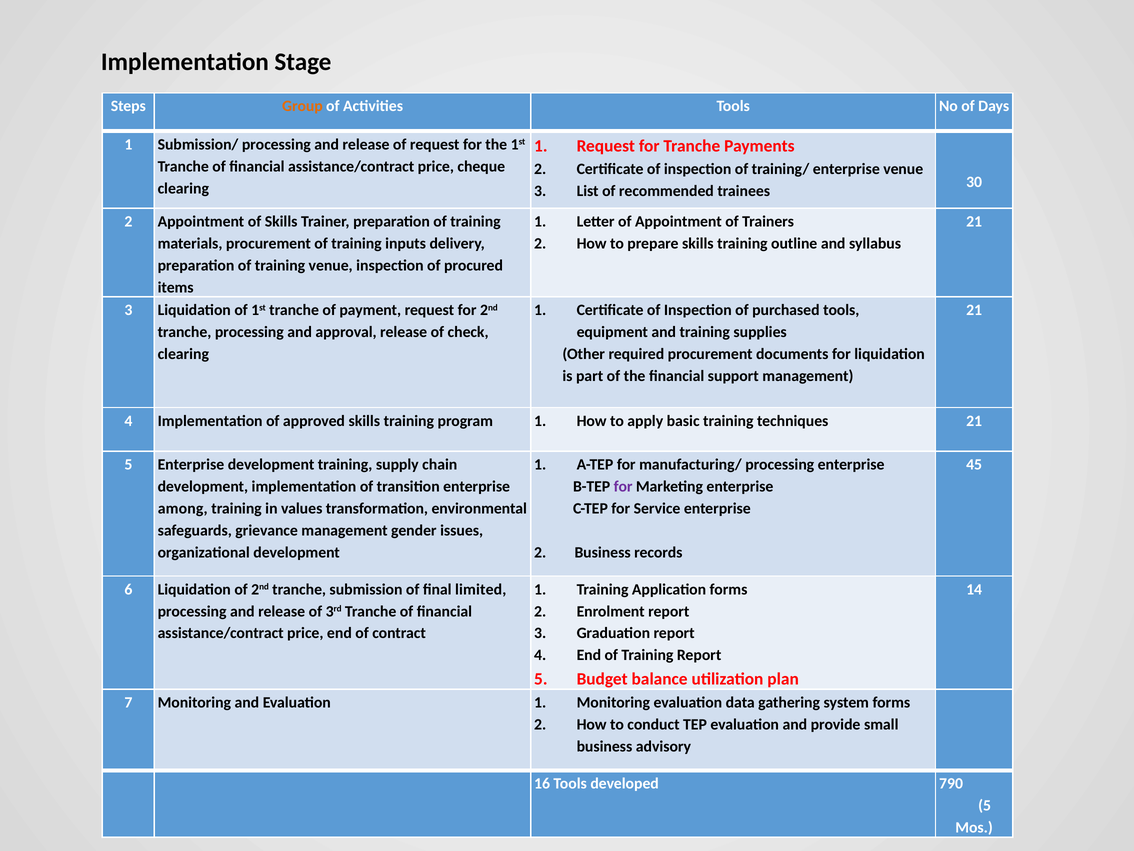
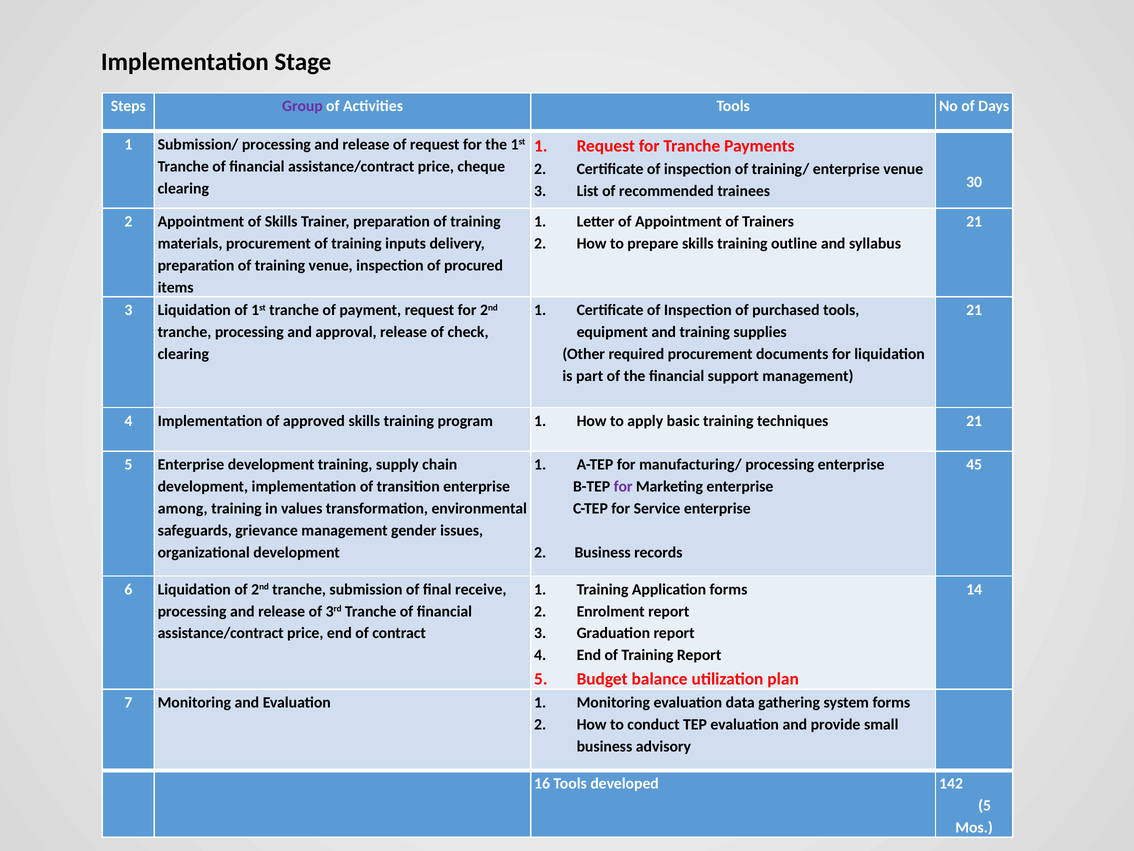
Group colour: orange -> purple
limited: limited -> receive
790: 790 -> 142
